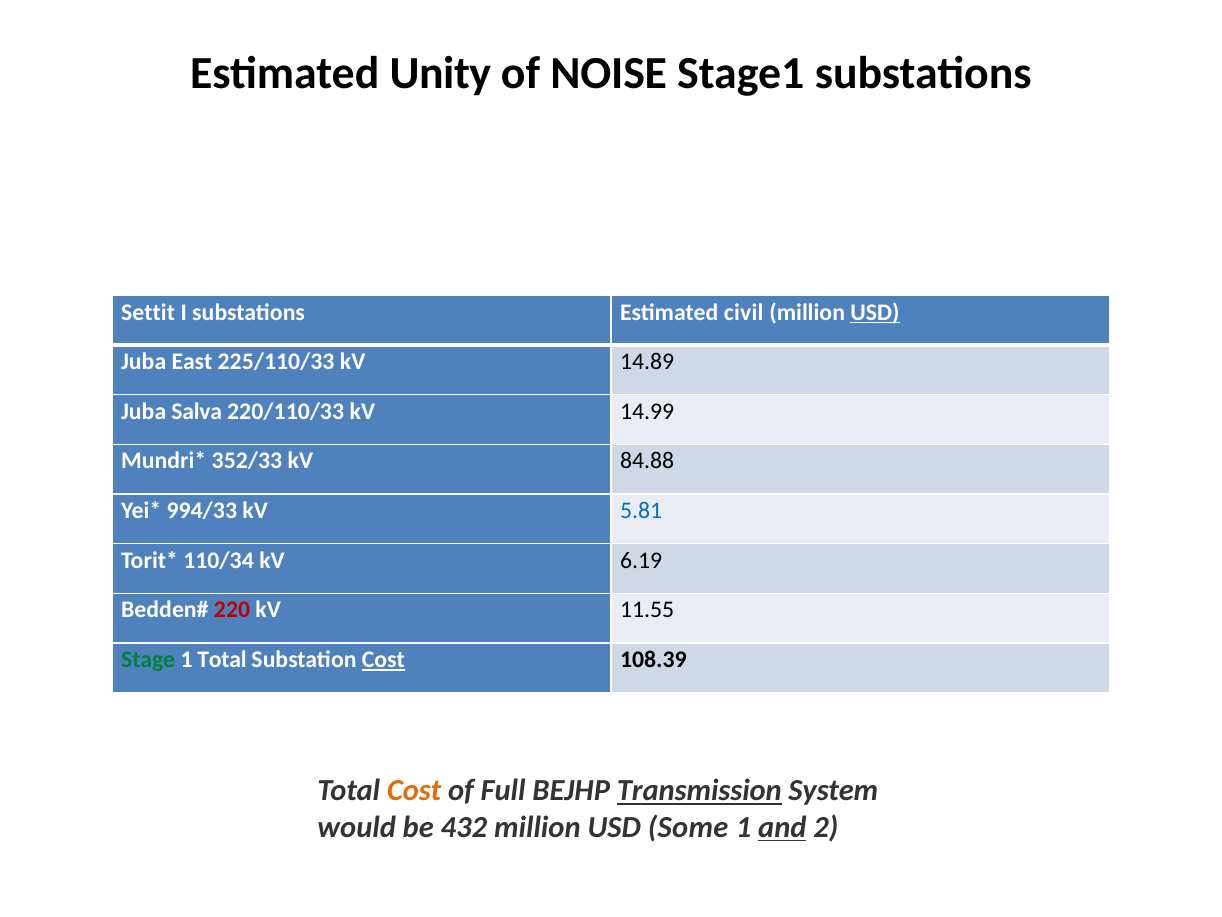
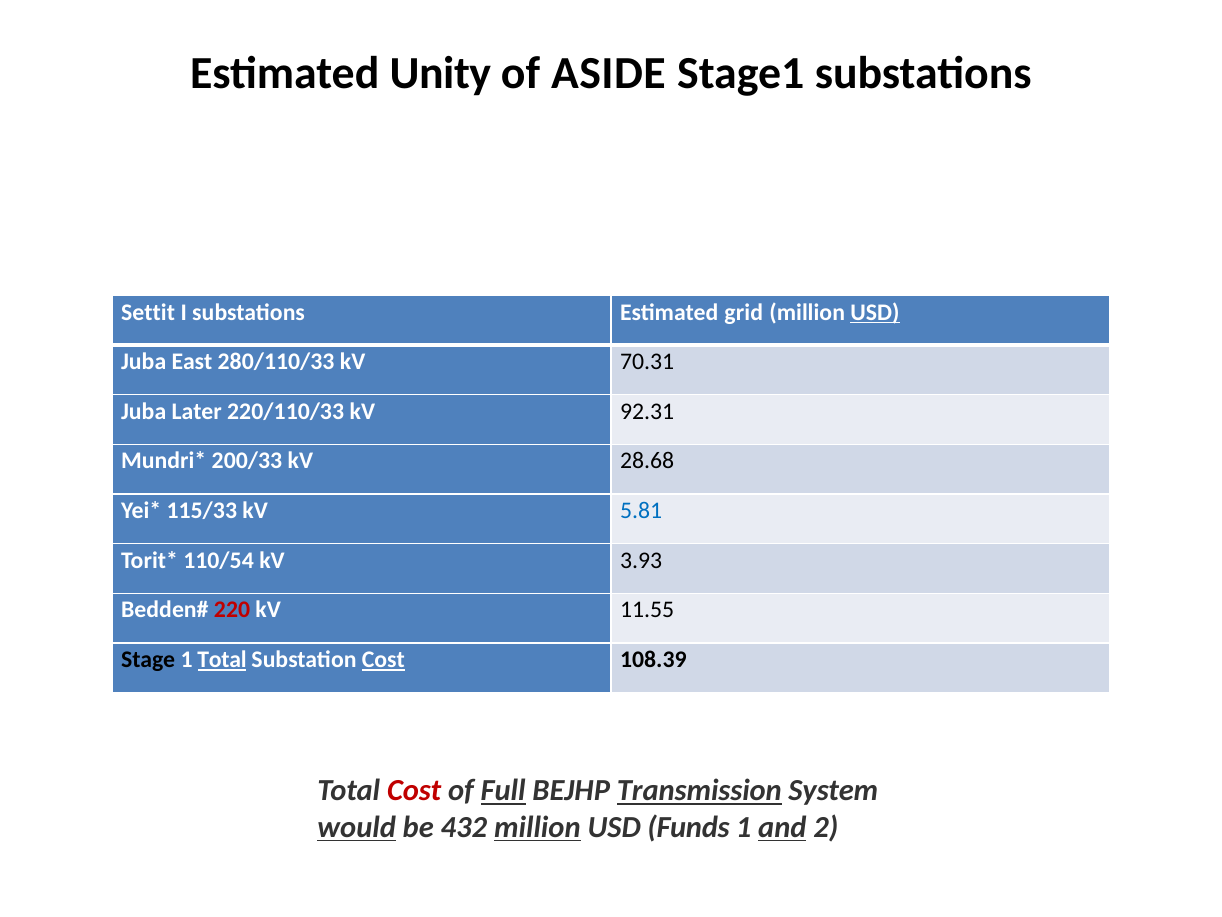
NOISE: NOISE -> ASIDE
civil: civil -> grid
225/110/33: 225/110/33 -> 280/110/33
14.89: 14.89 -> 70.31
Salva: Salva -> Later
14.99: 14.99 -> 92.31
352/33: 352/33 -> 200/33
84.88: 84.88 -> 28.68
994/33: 994/33 -> 115/33
110/34: 110/34 -> 110/54
6.19: 6.19 -> 3.93
Stage colour: green -> black
Total at (222, 659) underline: none -> present
Cost at (414, 790) colour: orange -> red
Full underline: none -> present
would underline: none -> present
million at (537, 827) underline: none -> present
Some: Some -> Funds
